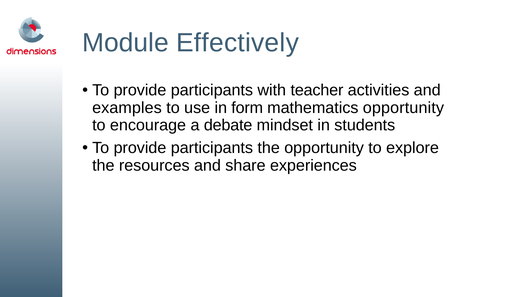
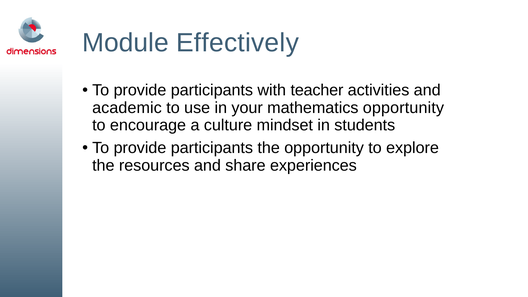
examples: examples -> academic
form: form -> your
debate: debate -> culture
